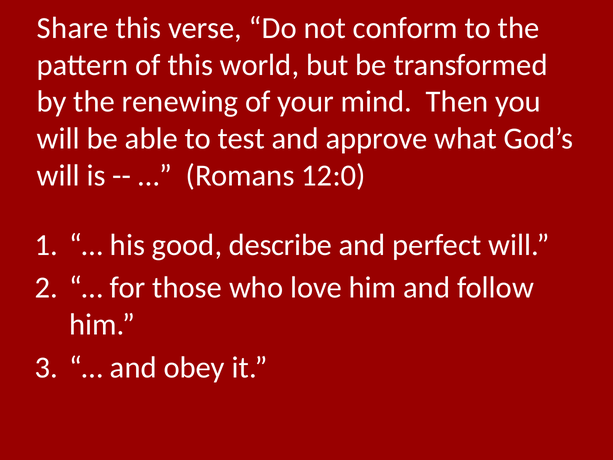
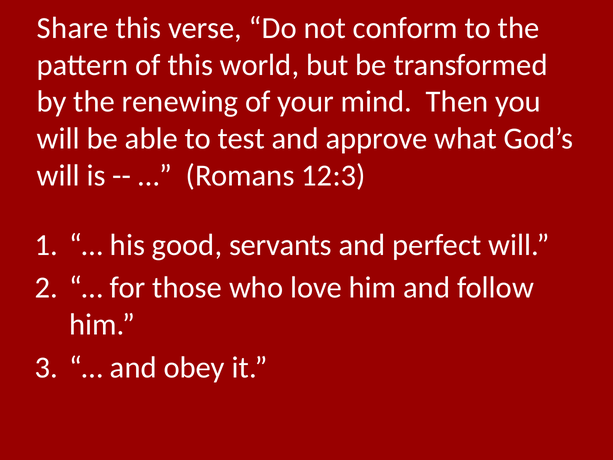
12:0: 12:0 -> 12:3
describe: describe -> servants
